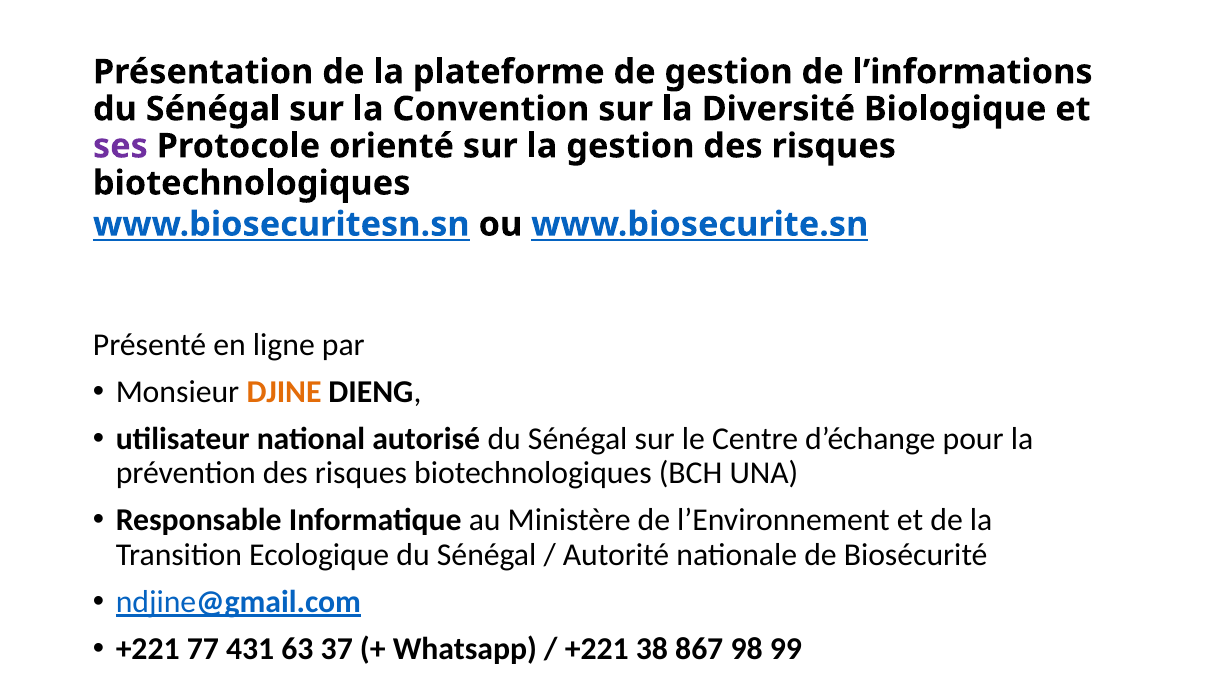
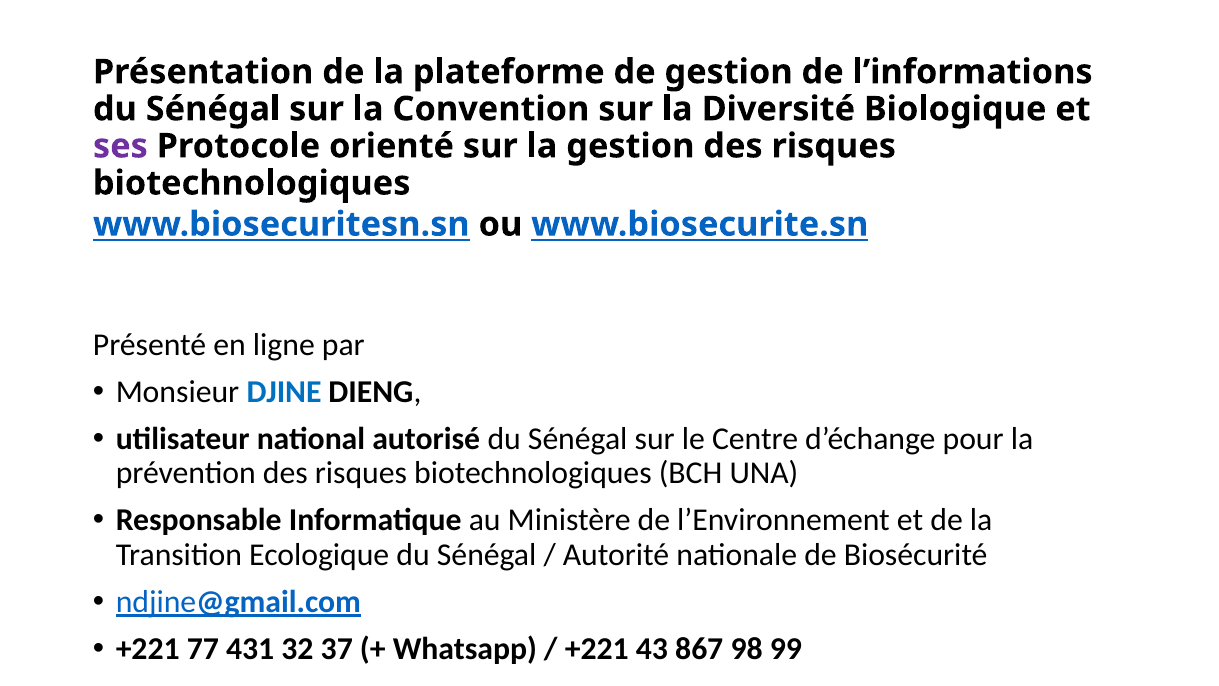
DJINE colour: orange -> blue
63: 63 -> 32
38: 38 -> 43
